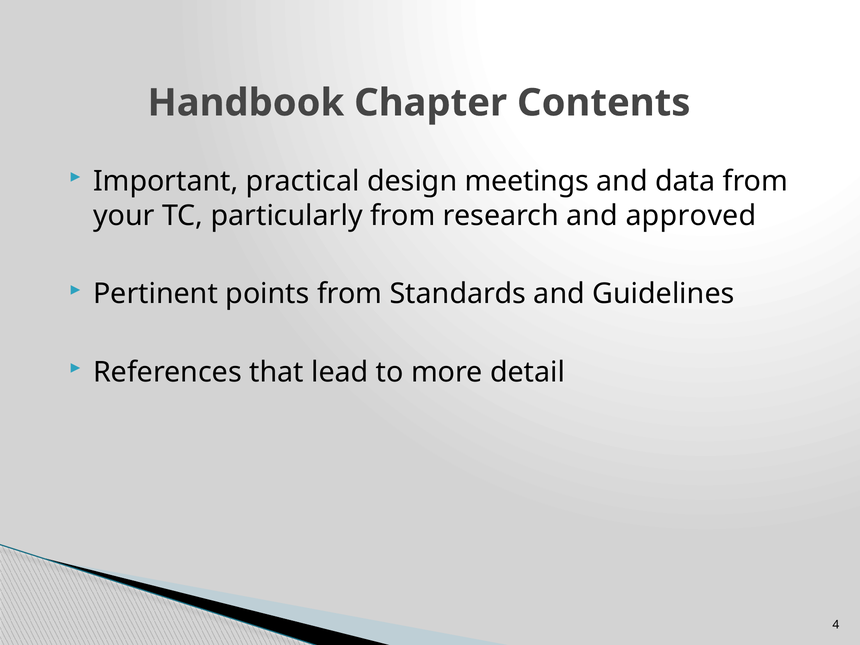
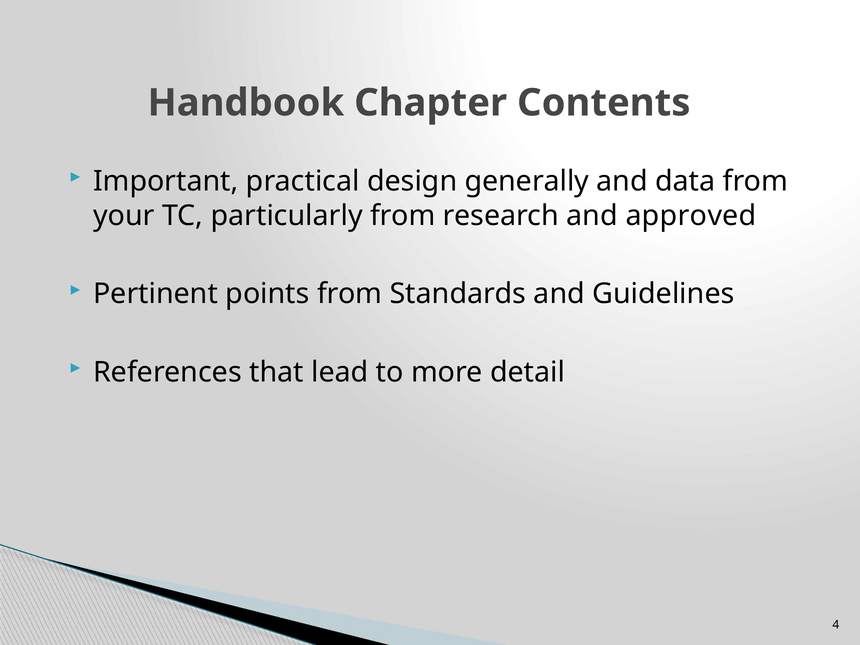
meetings: meetings -> generally
